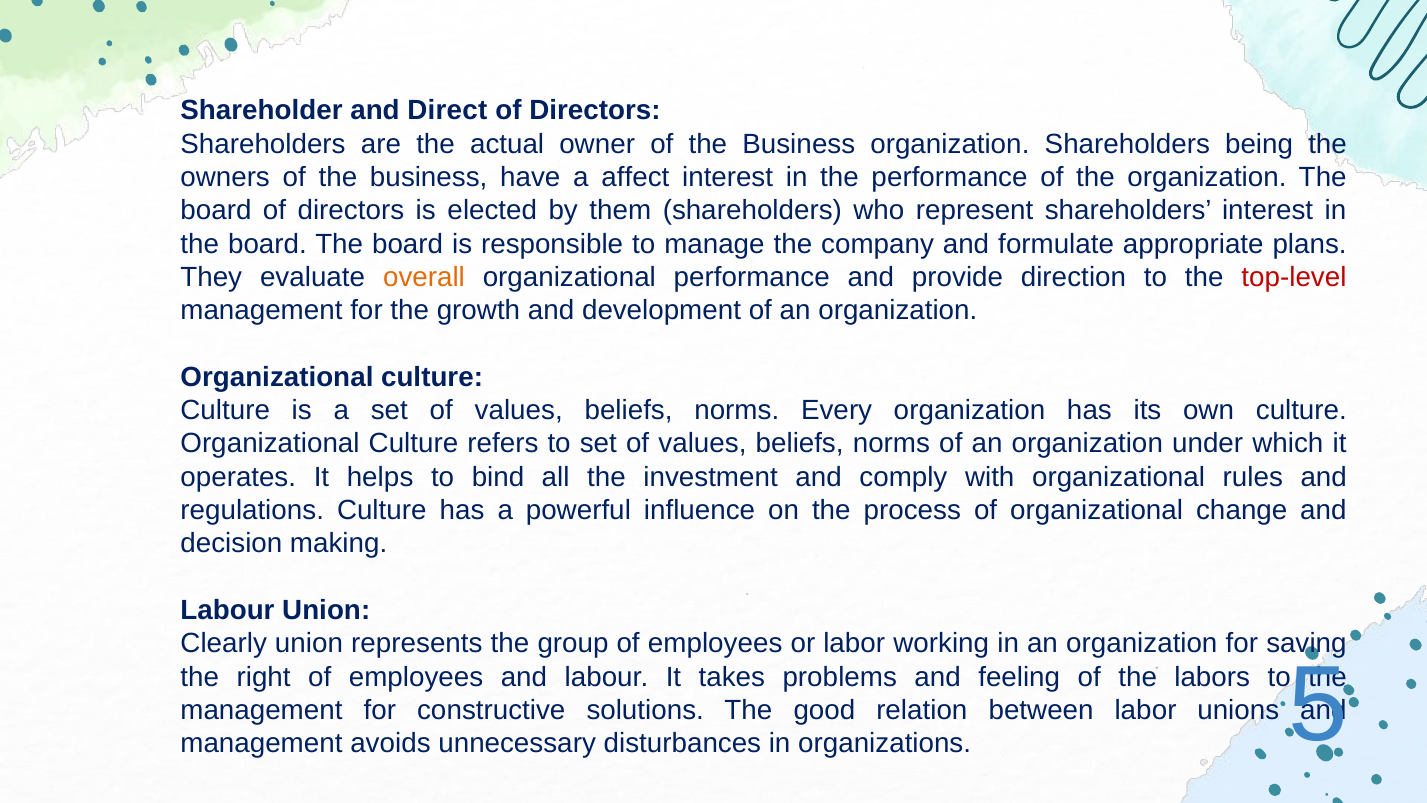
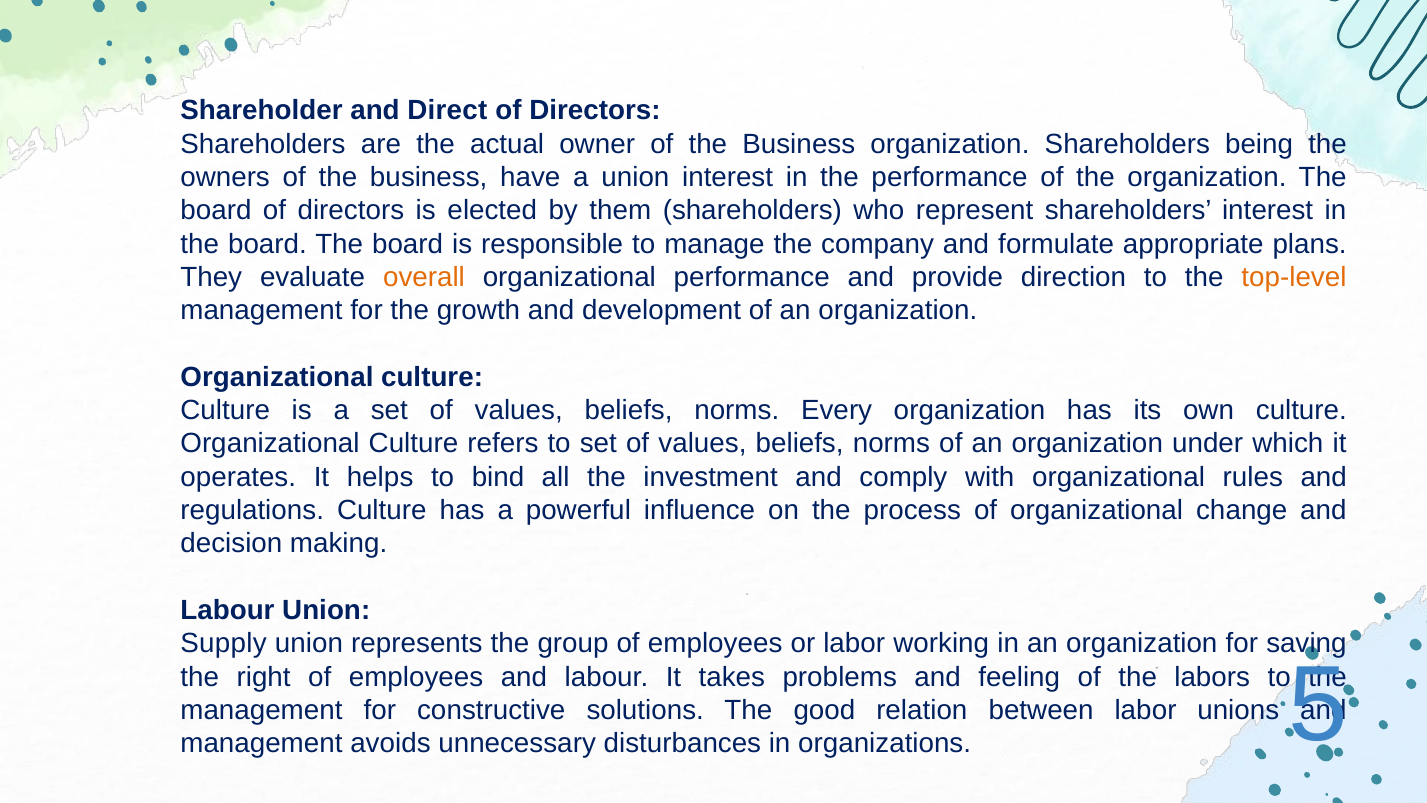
a affect: affect -> union
top-level colour: red -> orange
Clearly: Clearly -> Supply
